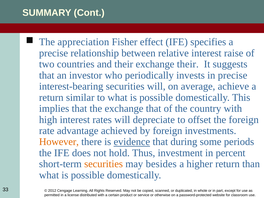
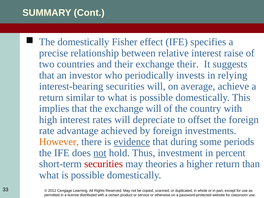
The appreciation: appreciation -> domestically
in precise: precise -> relying
exchange that: that -> will
not at (100, 153) underline: none -> present
securities at (104, 164) colour: orange -> red
besides: besides -> theories
